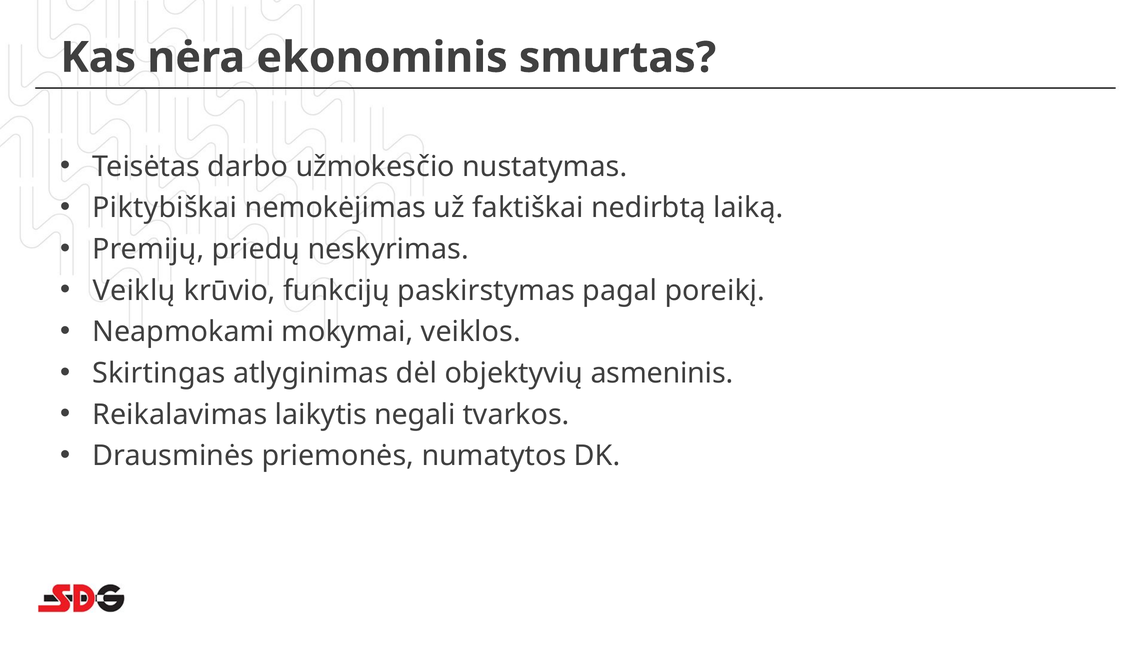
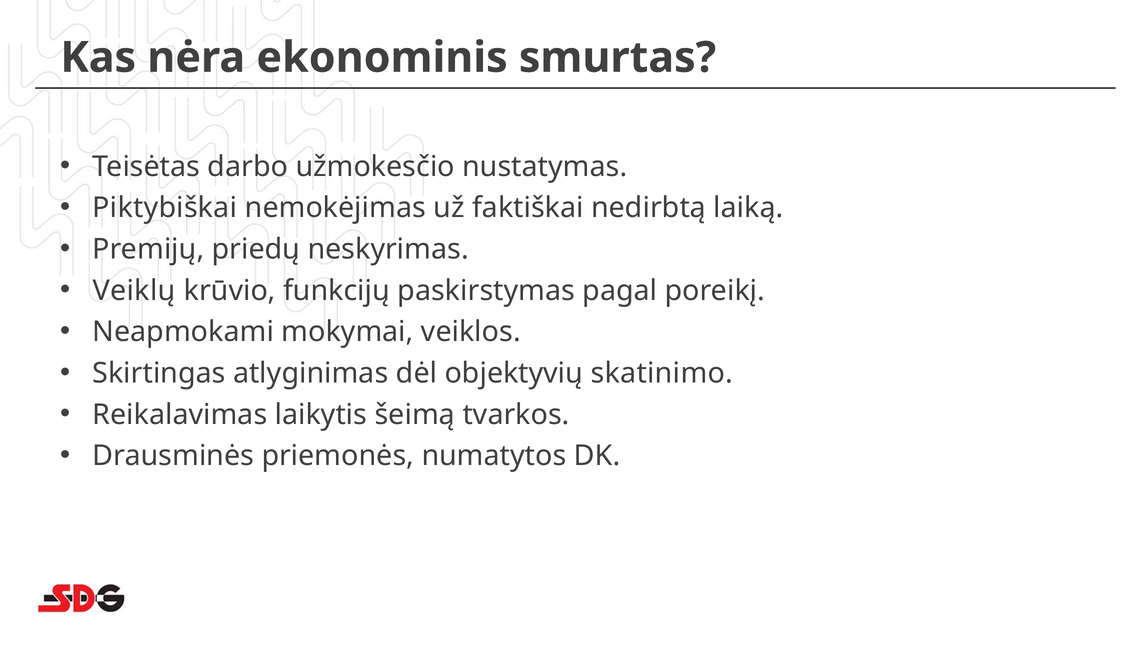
asmeninis: asmeninis -> skatinimo
negali: negali -> šeimą
